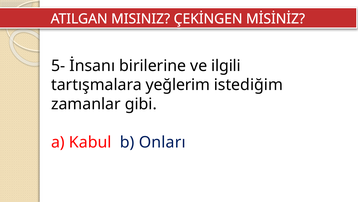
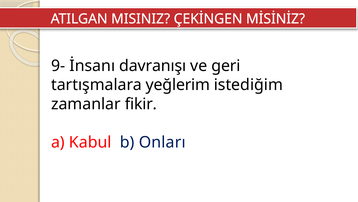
5-: 5- -> 9-
birilerine: birilerine -> davranışı
ilgili: ilgili -> geri
gibi: gibi -> fikir
